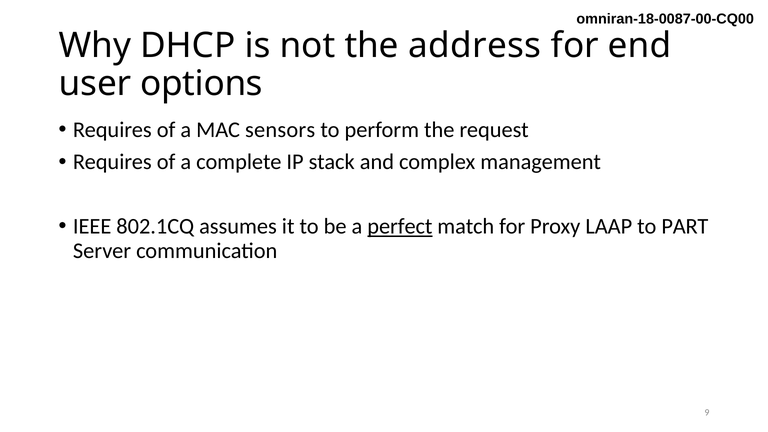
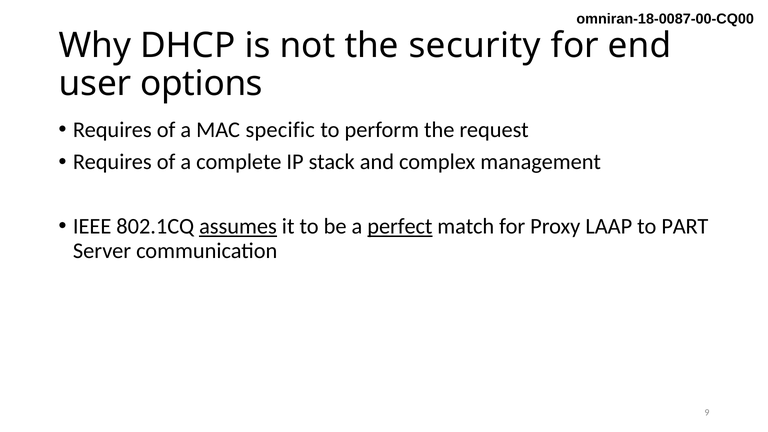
address: address -> security
sensors: sensors -> specific
assumes underline: none -> present
